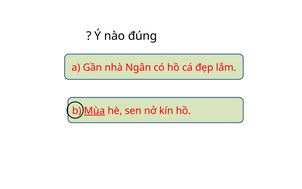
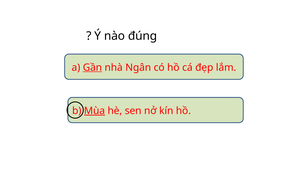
Gần underline: none -> present
